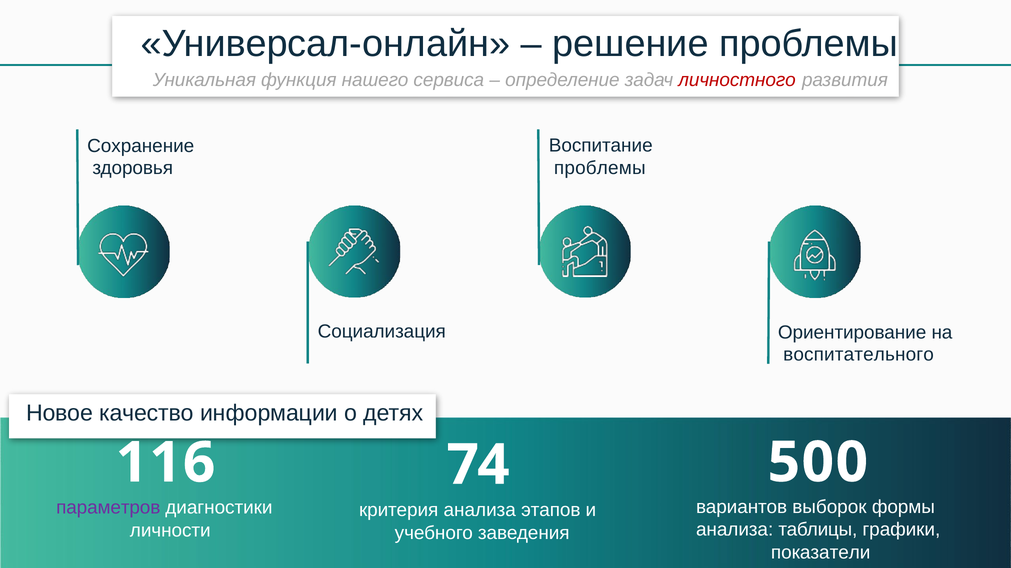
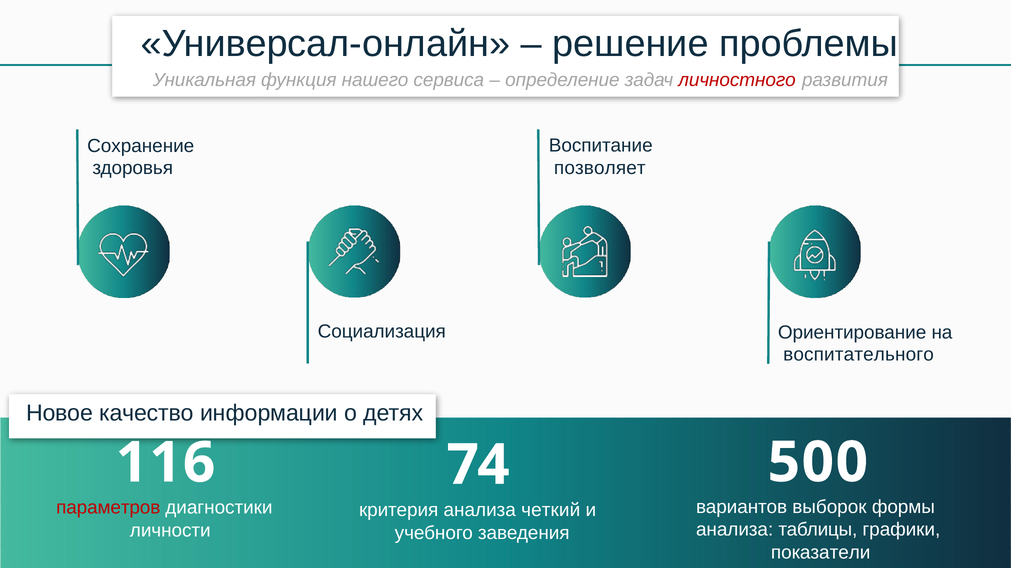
проблемы at (600, 168): проблемы -> позволяет
параметров colour: purple -> red
этапов: этапов -> четкий
